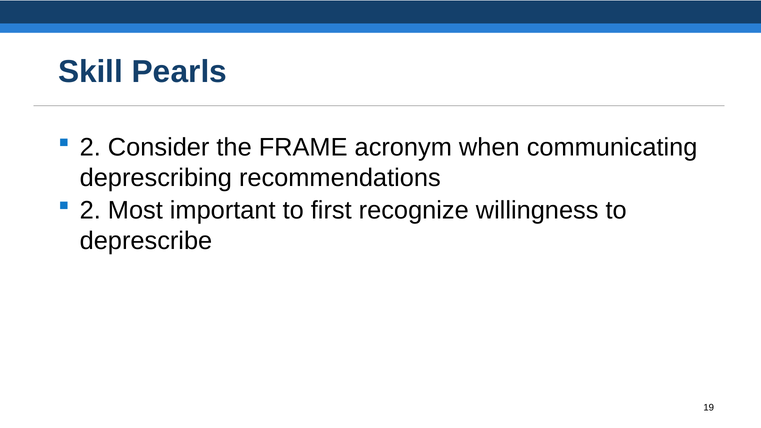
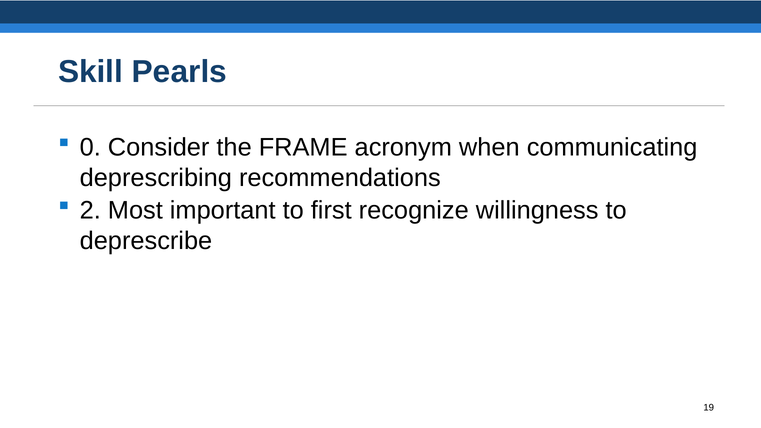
2 at (90, 148): 2 -> 0
